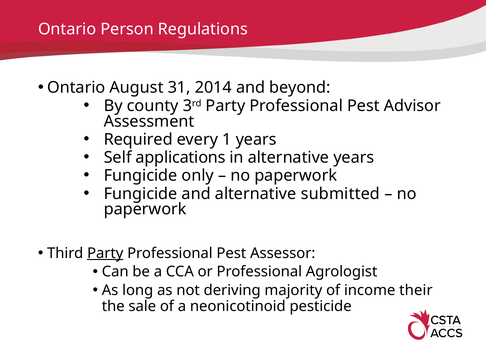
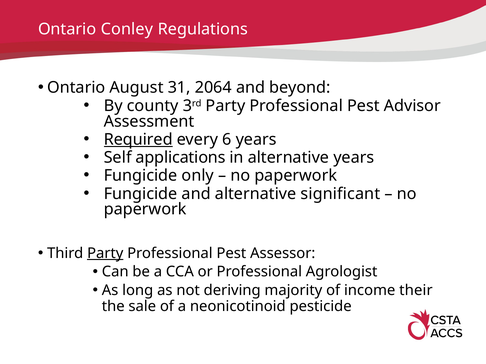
Person: Person -> Conley
2014: 2014 -> 2064
Required underline: none -> present
1: 1 -> 6
submitted: submitted -> significant
